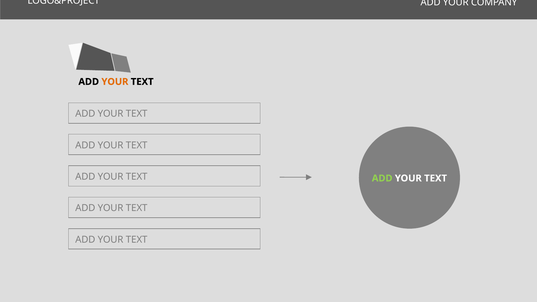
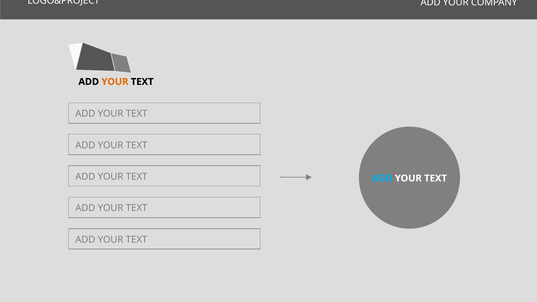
ADD at (382, 178) colour: light green -> light blue
